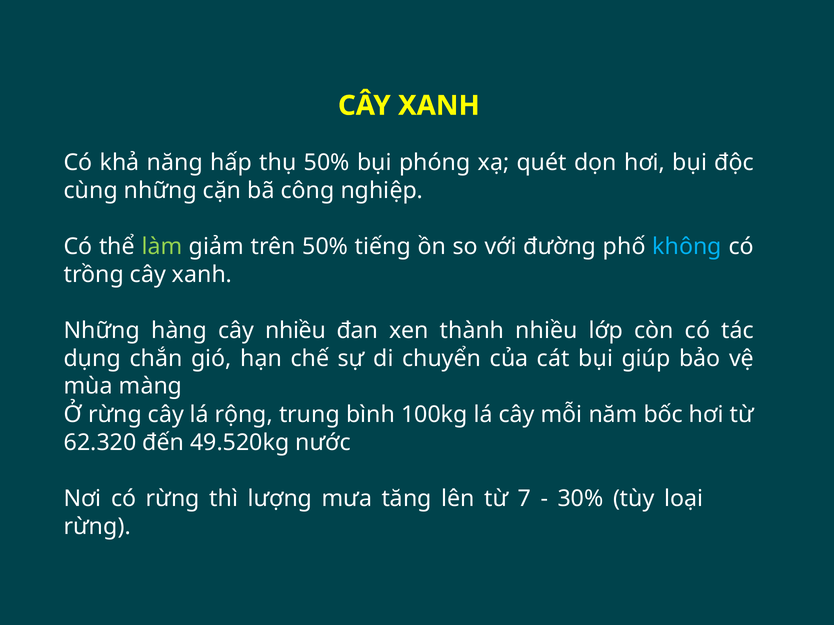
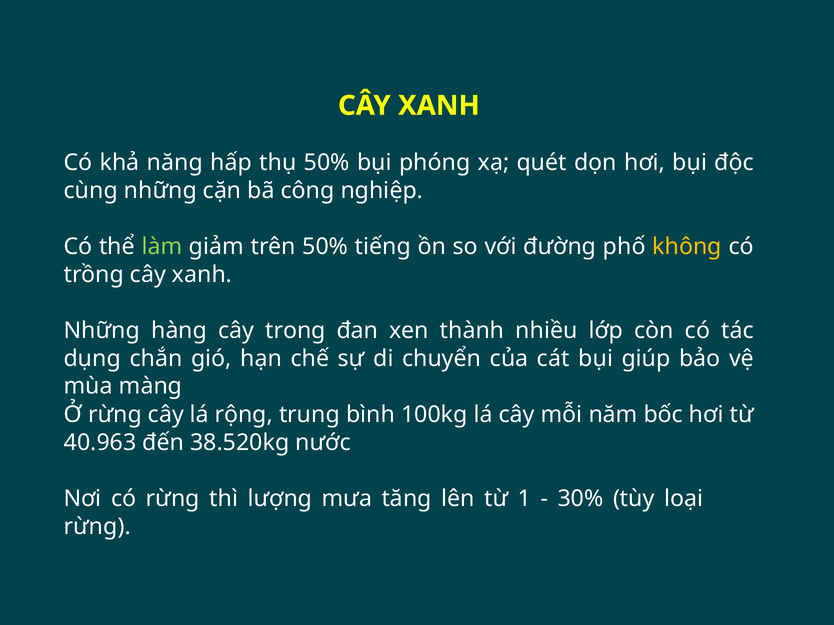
không colour: light blue -> yellow
cây nhiều: nhiều -> trong
62.320: 62.320 -> 40.963
49.520kg: 49.520kg -> 38.520kg
7: 7 -> 1
